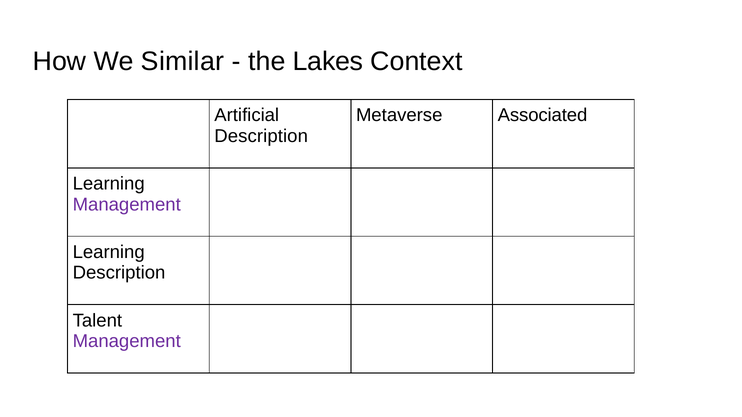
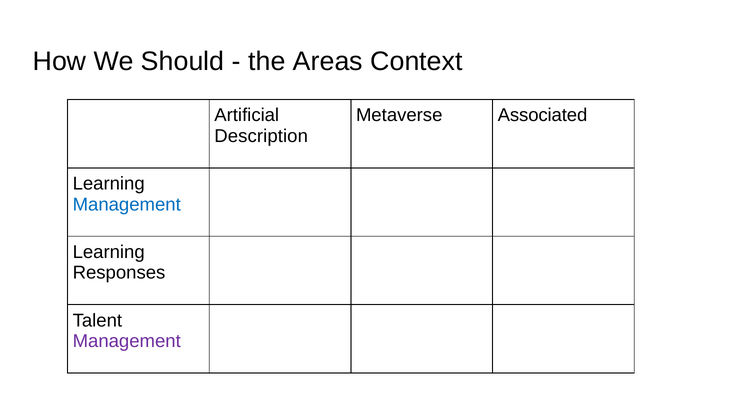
Similar: Similar -> Should
Lakes: Lakes -> Areas
Management at (127, 205) colour: purple -> blue
Description at (119, 273): Description -> Responses
